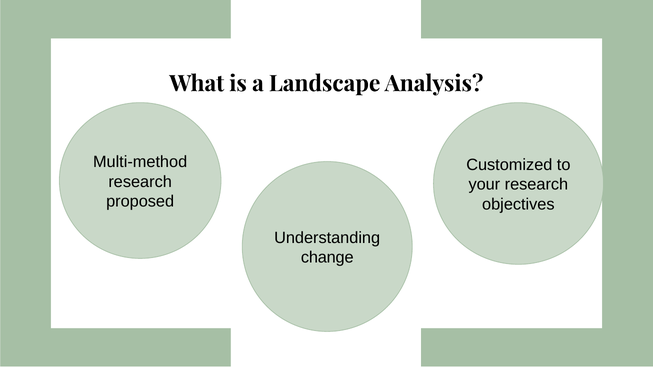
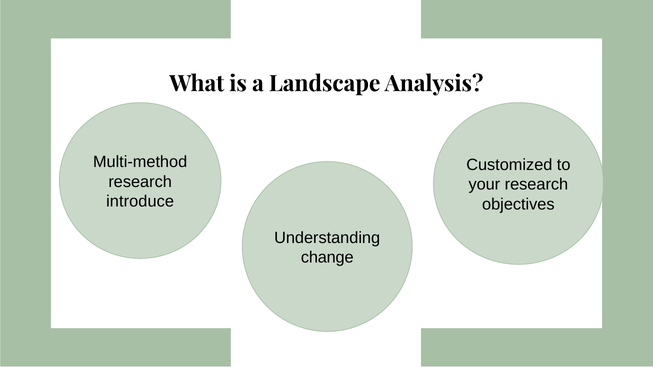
proposed: proposed -> introduce
